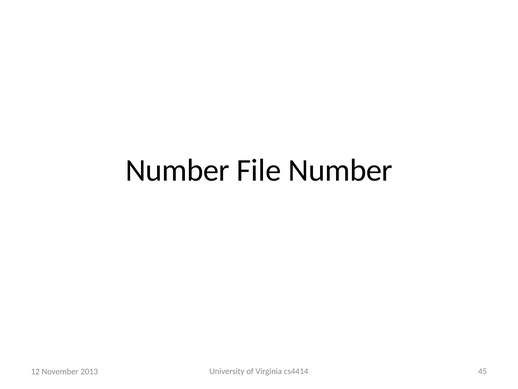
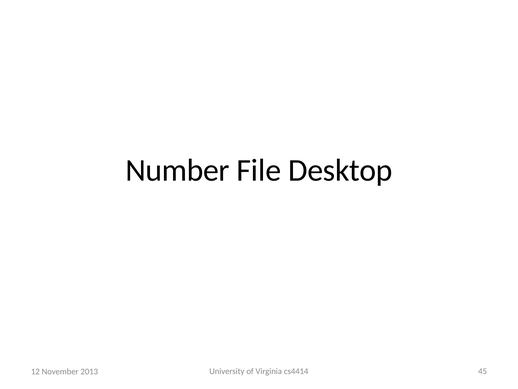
File Number: Number -> Desktop
